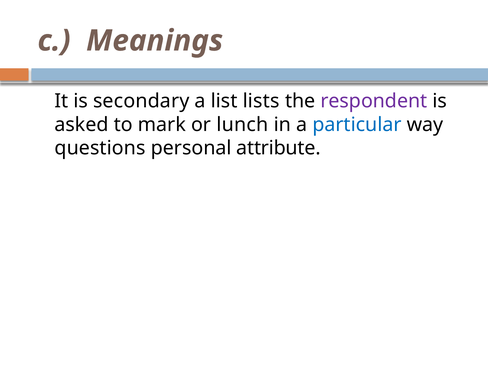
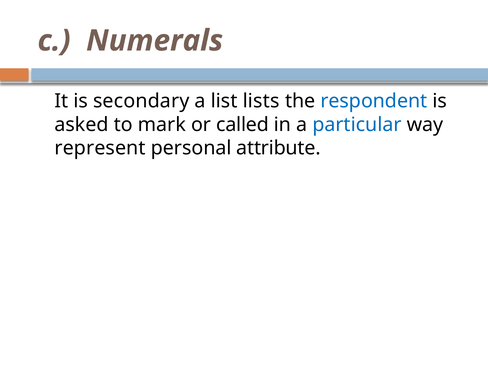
Meanings: Meanings -> Numerals
respondent colour: purple -> blue
lunch: lunch -> called
questions: questions -> represent
